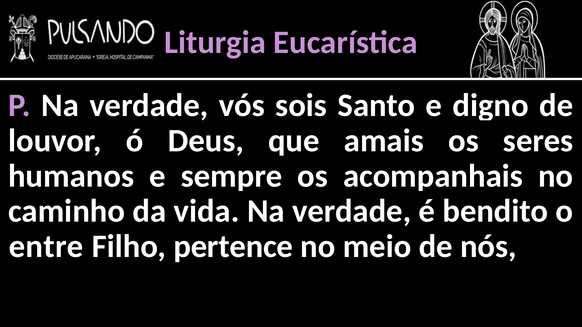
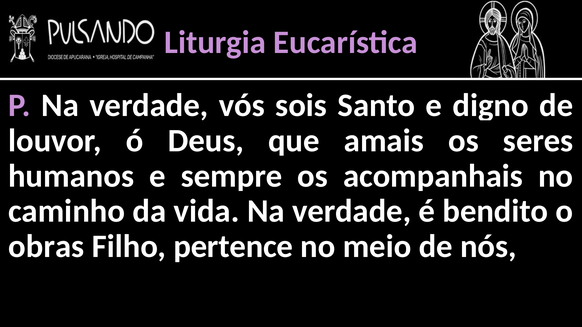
entre: entre -> obras
